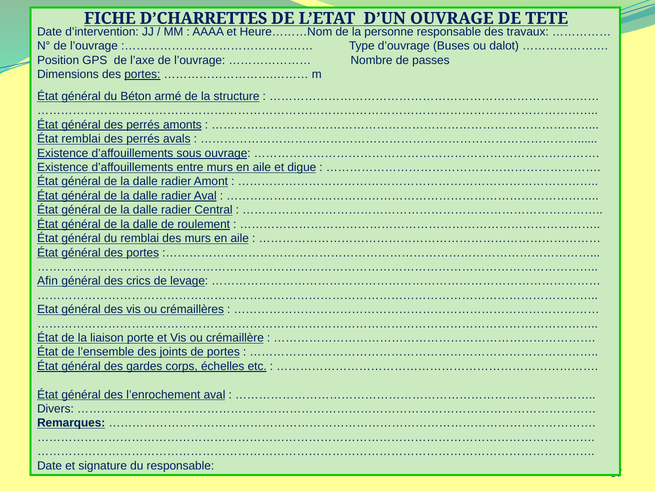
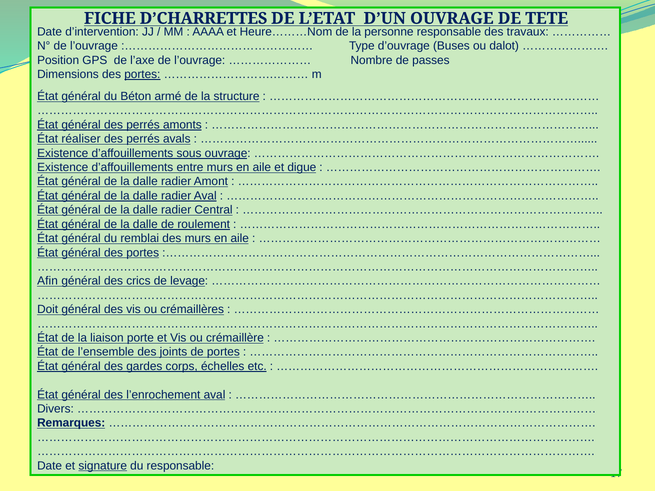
État remblai: remblai -> réaliser
Etat: Etat -> Doit
signature underline: none -> present
